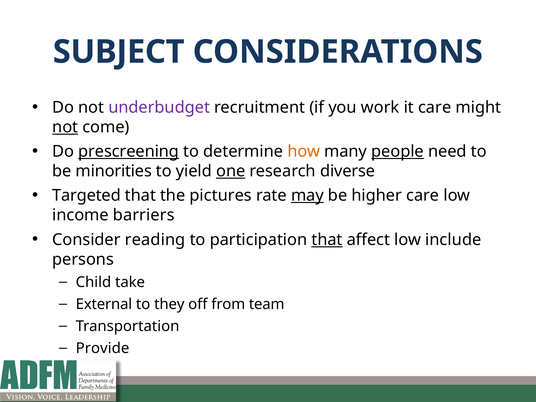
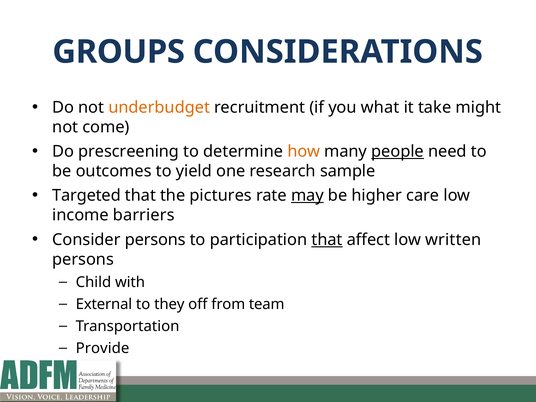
SUBJECT: SUBJECT -> GROUPS
underbudget colour: purple -> orange
work: work -> what
it care: care -> take
not at (65, 127) underline: present -> none
prescreening underline: present -> none
minorities: minorities -> outcomes
one underline: present -> none
diverse: diverse -> sample
Consider reading: reading -> persons
include: include -> written
take: take -> with
